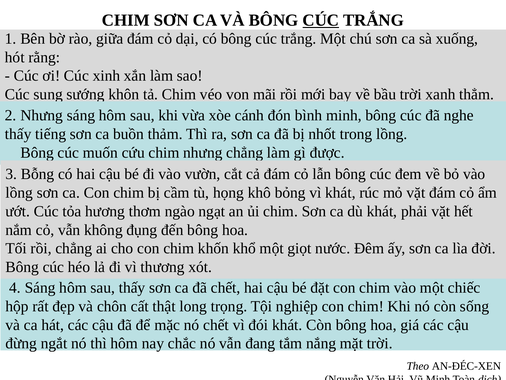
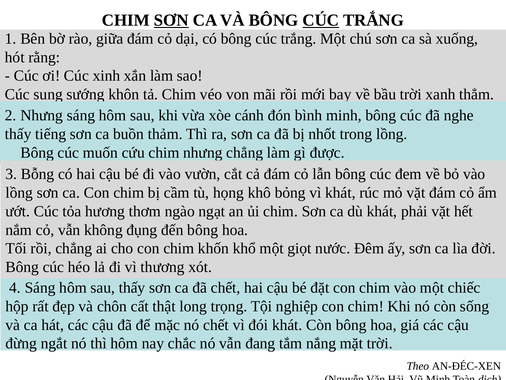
SƠN at (171, 20) underline: none -> present
